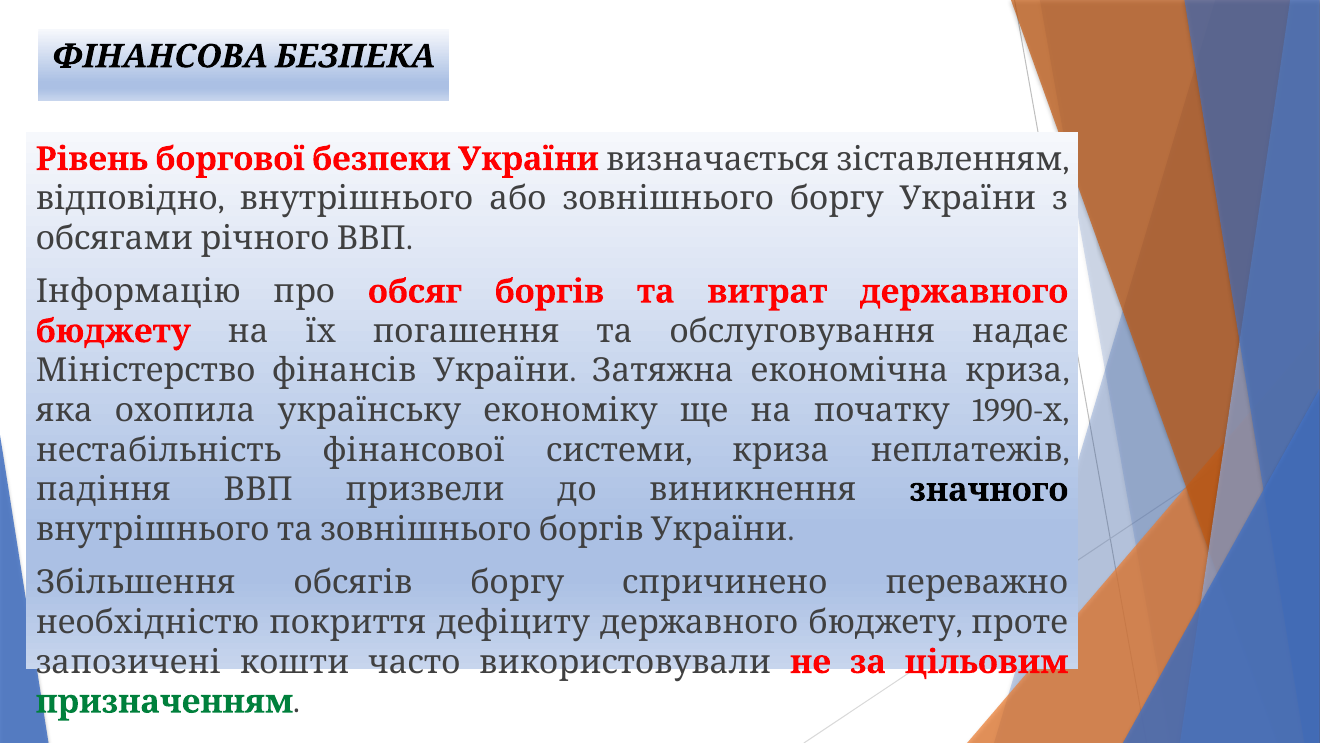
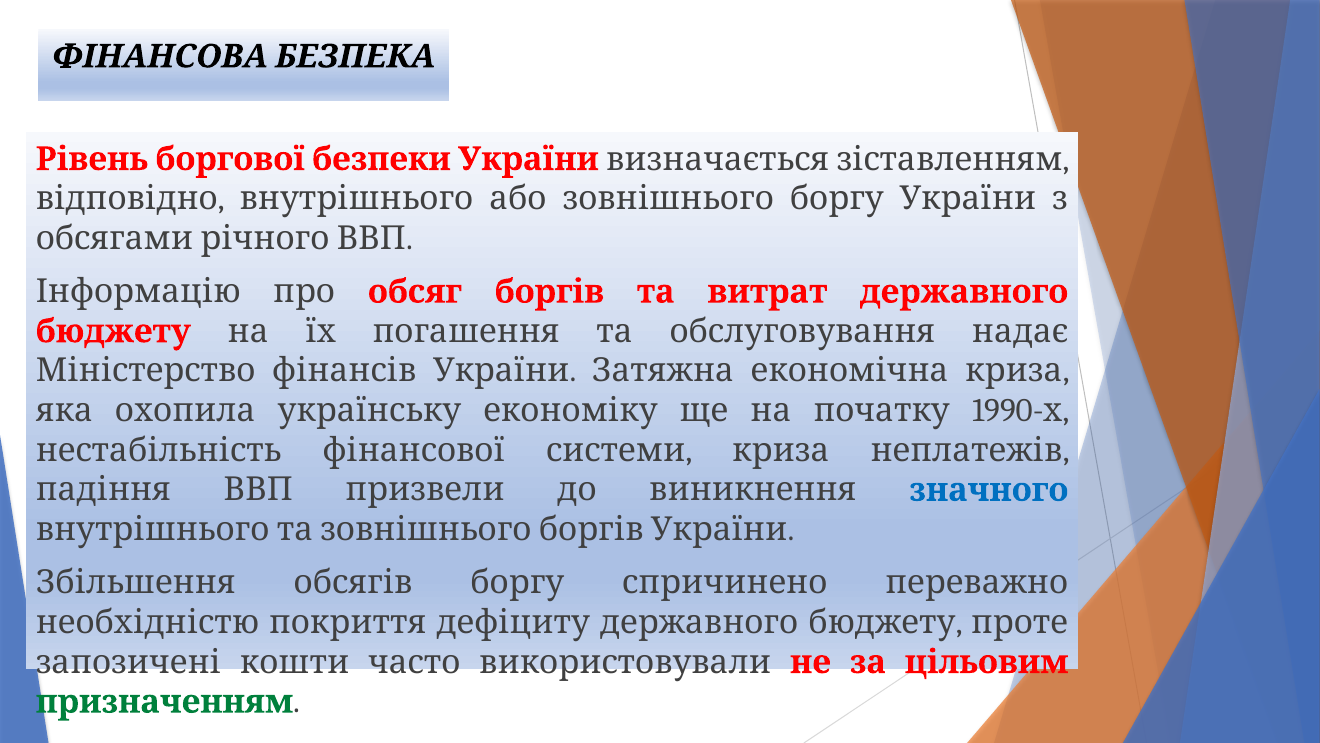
значного colour: black -> blue
